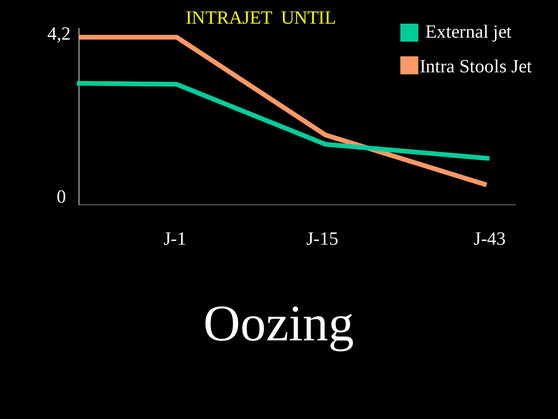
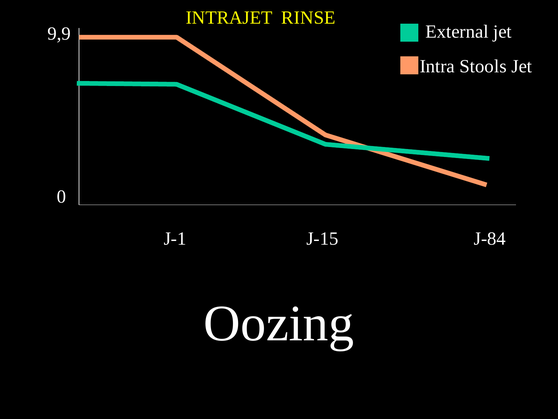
UNTIL: UNTIL -> RINSE
4,2: 4,2 -> 9,9
J-43: J-43 -> J-84
